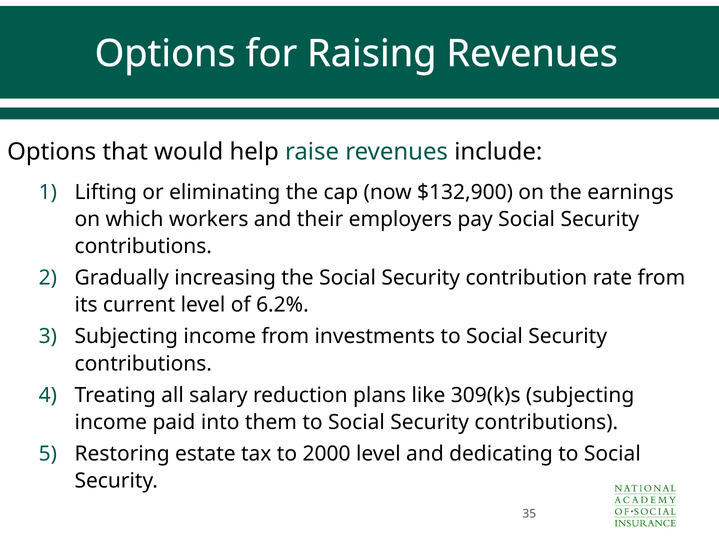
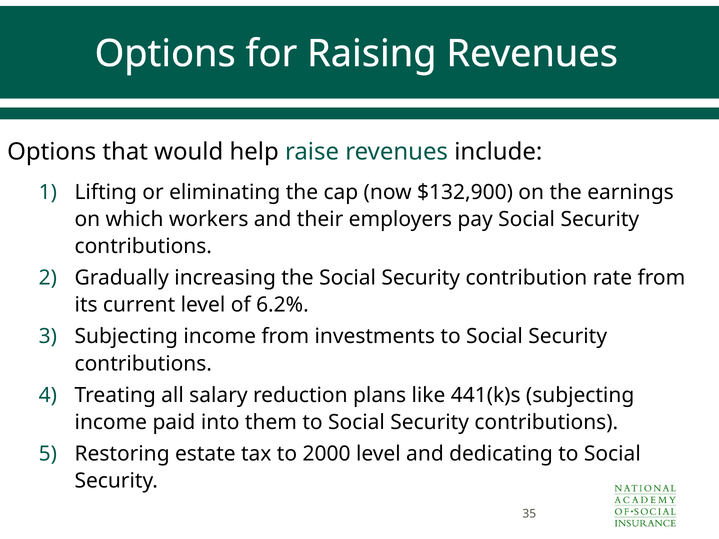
309(k)s: 309(k)s -> 441(k)s
